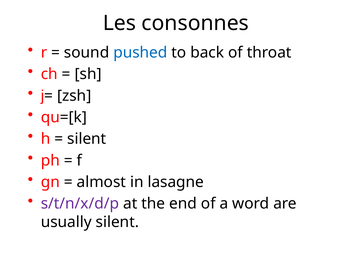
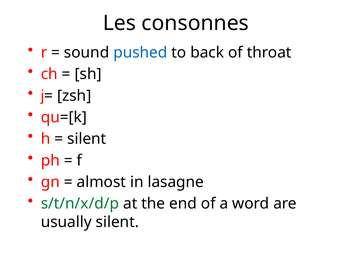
s/t/n/x/d/p colour: purple -> green
